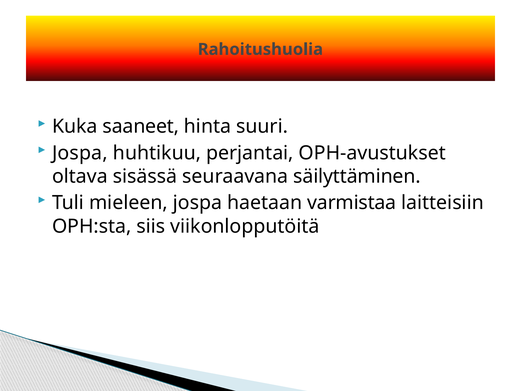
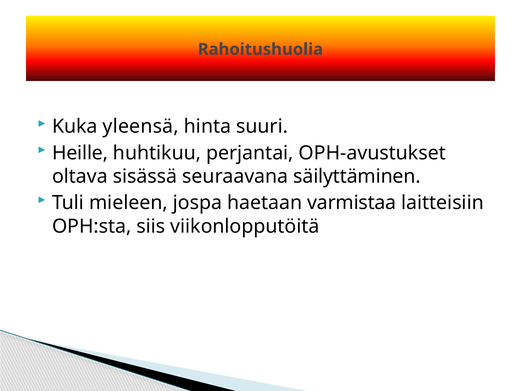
saaneet: saaneet -> yleensä
Jospa at (80, 153): Jospa -> Heille
